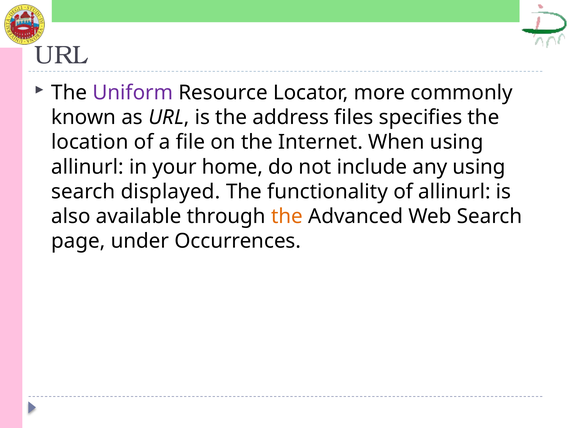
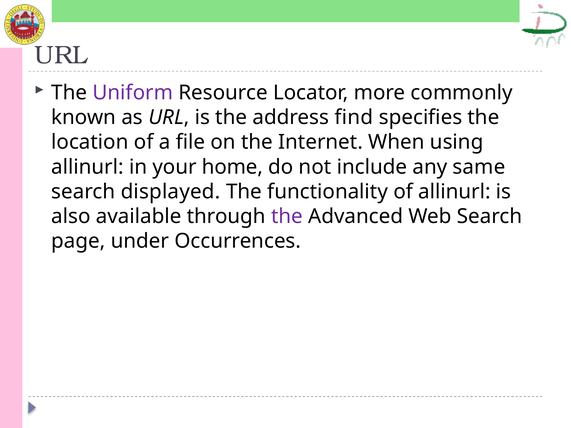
files: files -> find
any using: using -> same
the at (287, 216) colour: orange -> purple
